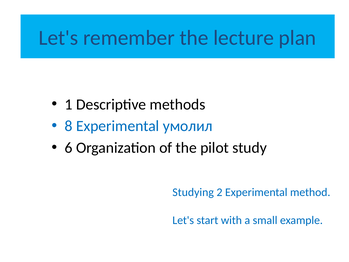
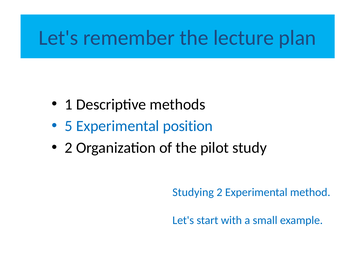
8: 8 -> 5
умолил: умолил -> position
6 at (69, 148): 6 -> 2
